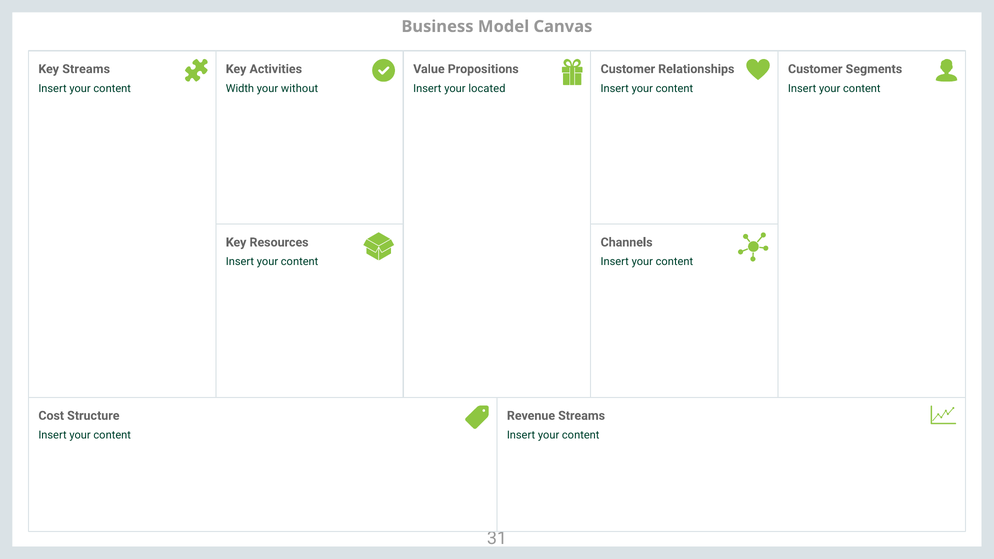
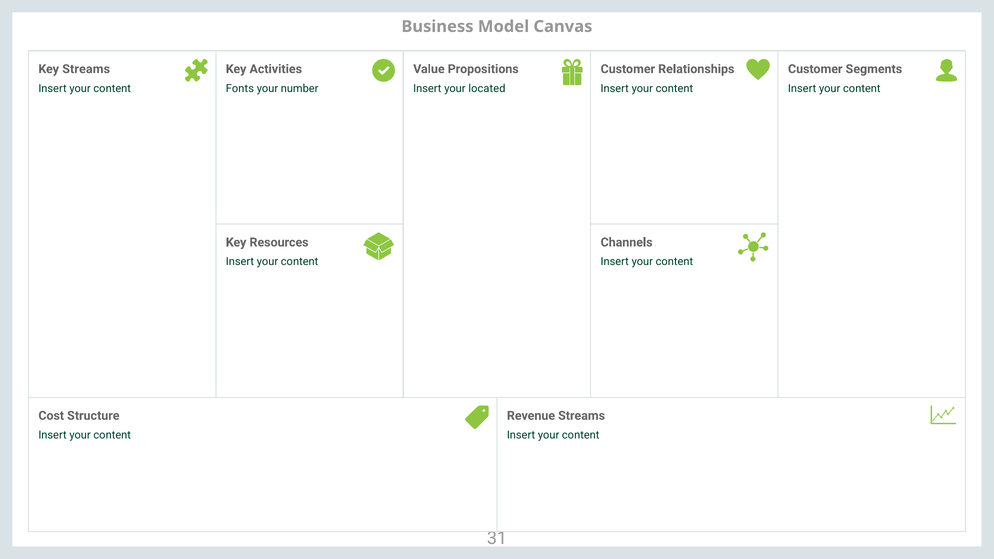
Width: Width -> Fonts
without: without -> number
